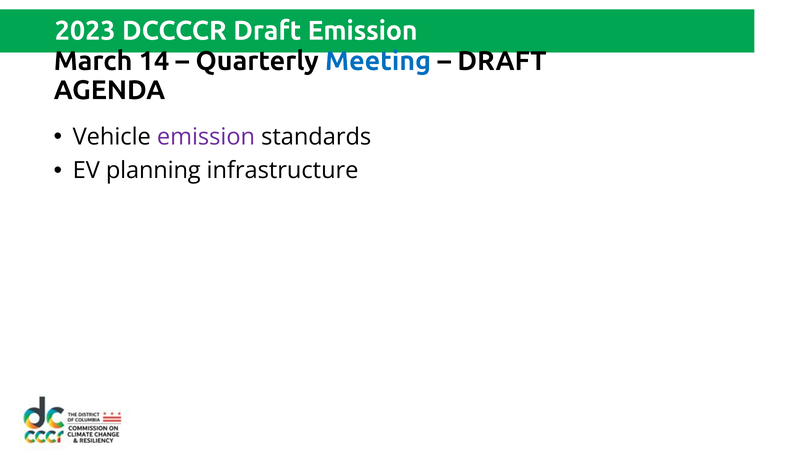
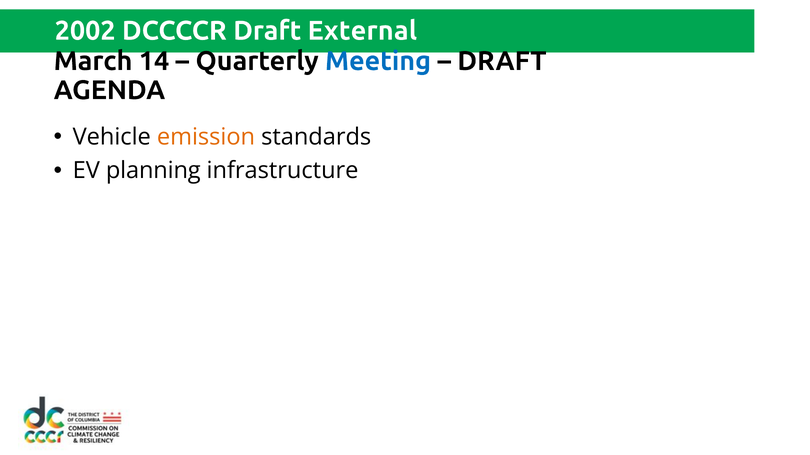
2023: 2023 -> 2002
Draft Emission: Emission -> External
emission at (206, 137) colour: purple -> orange
